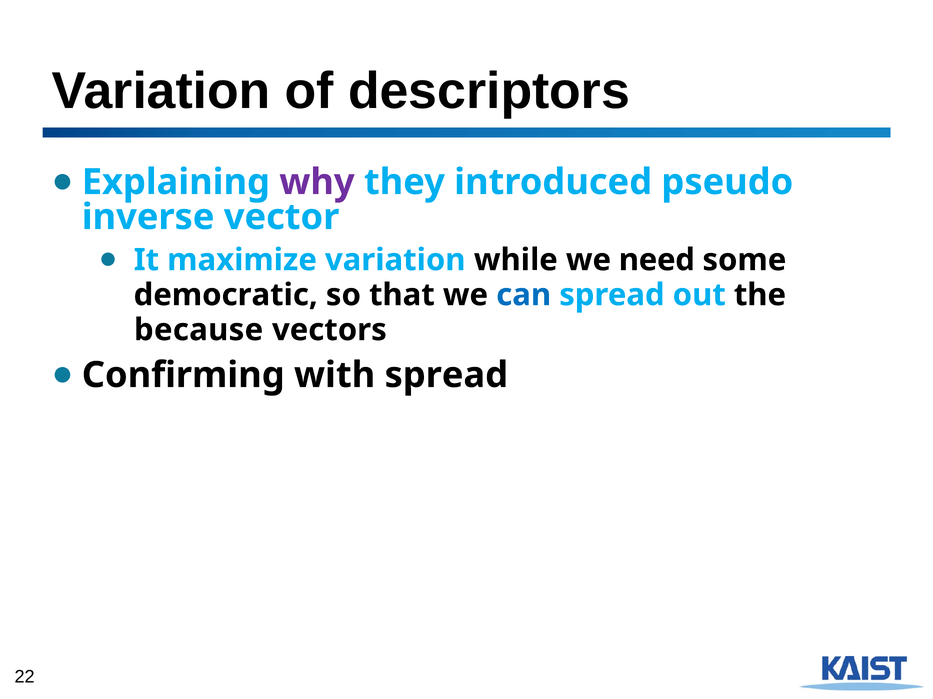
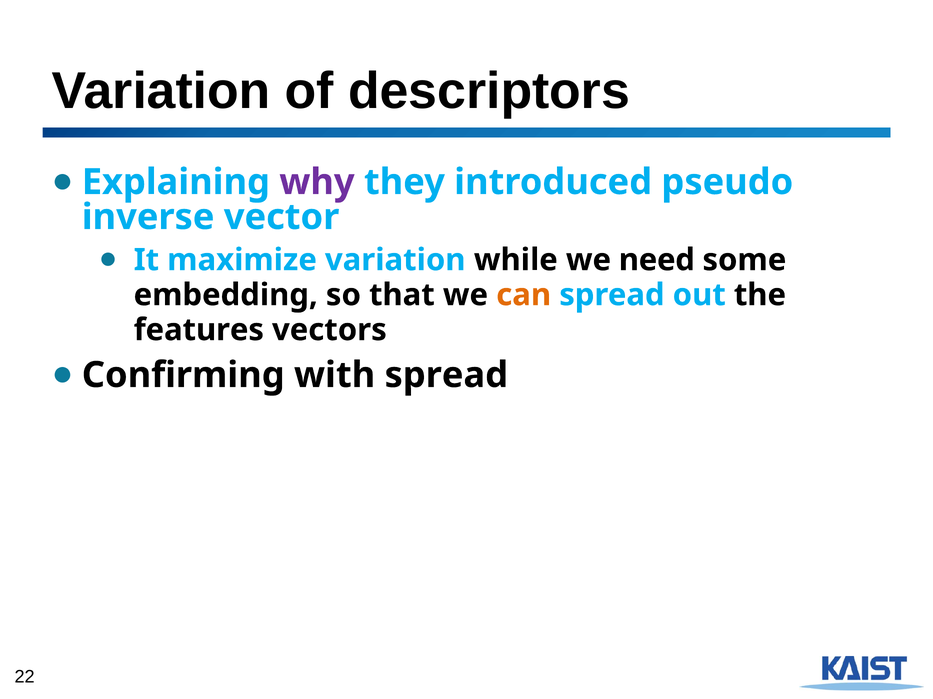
democratic: democratic -> embedding
can colour: blue -> orange
because: because -> features
